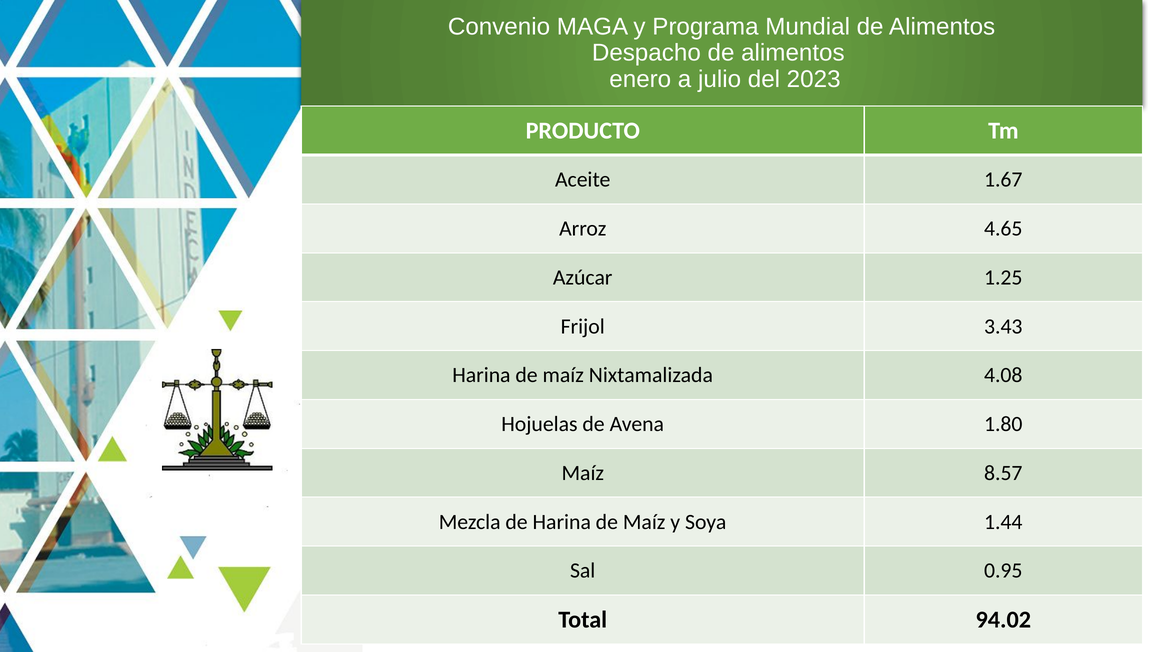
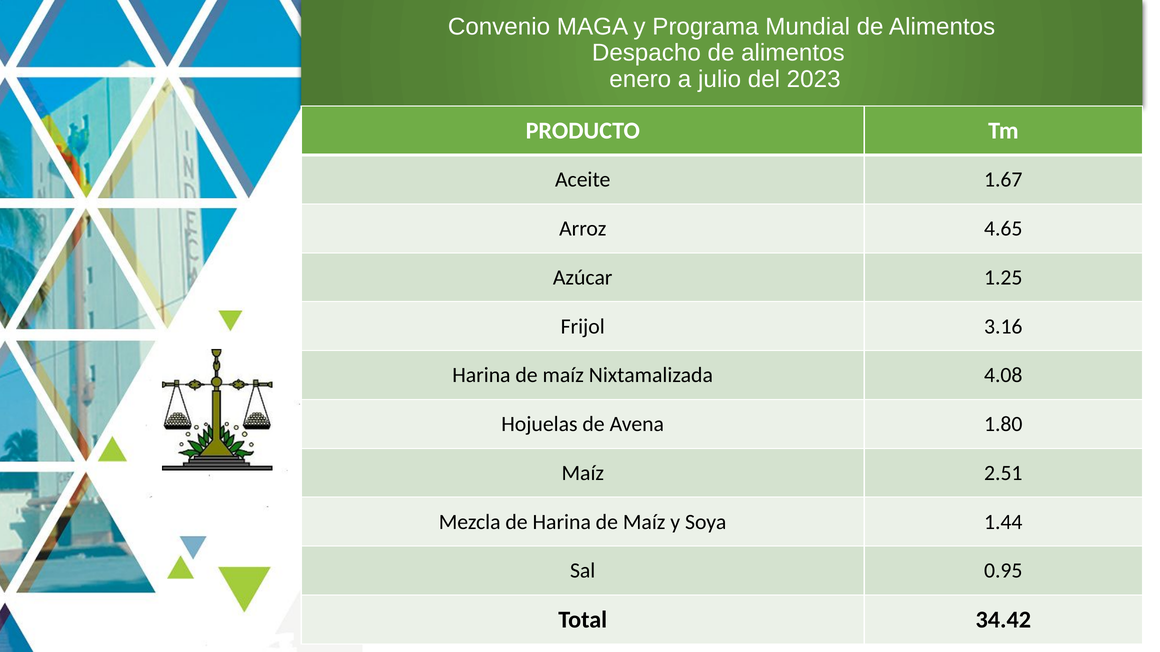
3.43: 3.43 -> 3.16
8.57: 8.57 -> 2.51
94.02: 94.02 -> 34.42
